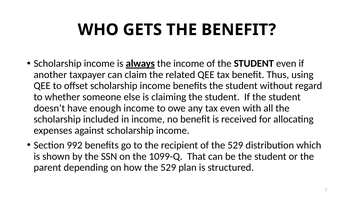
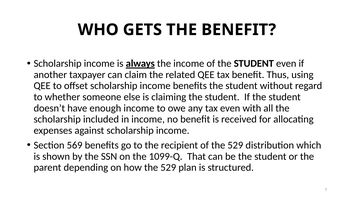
992: 992 -> 569
